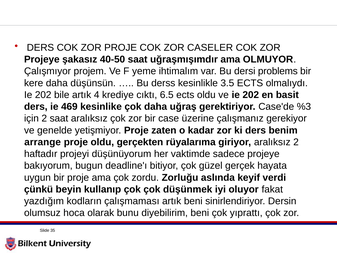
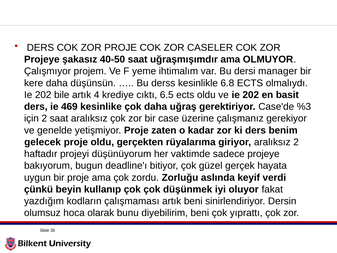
problems: problems -> manager
3.5: 3.5 -> 6.8
arrange: arrange -> gelecek
